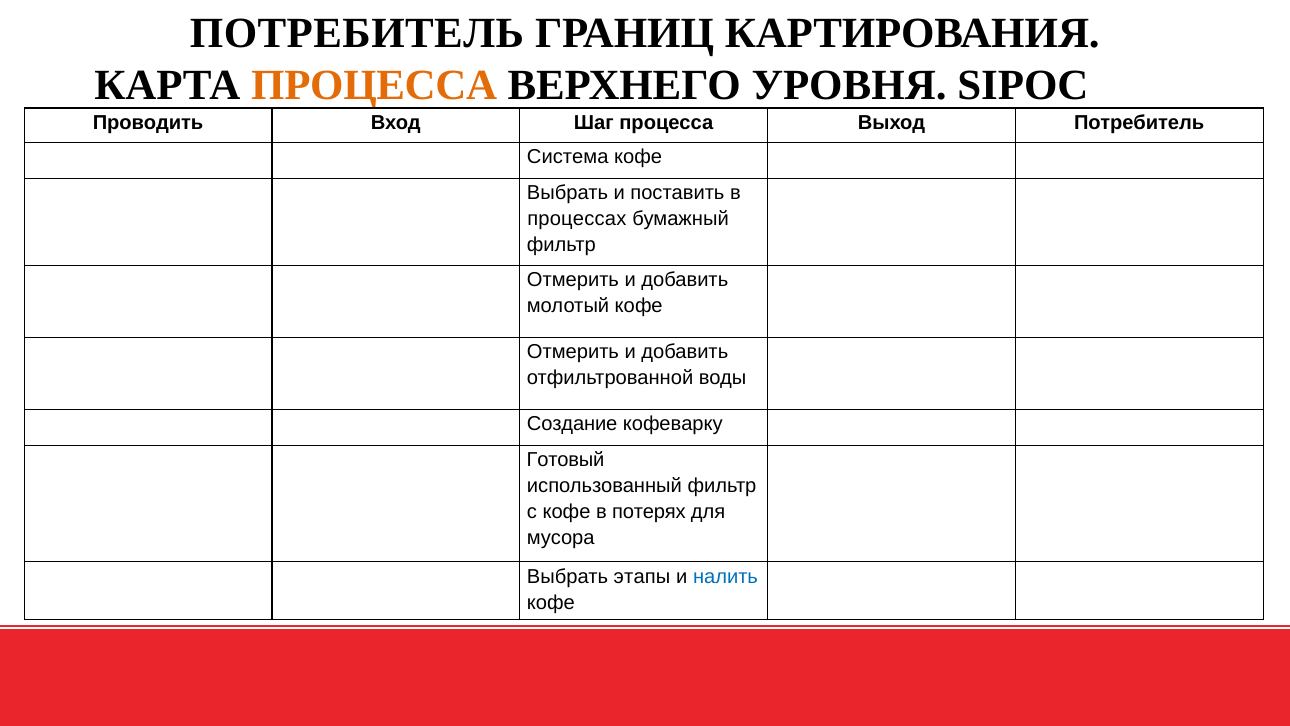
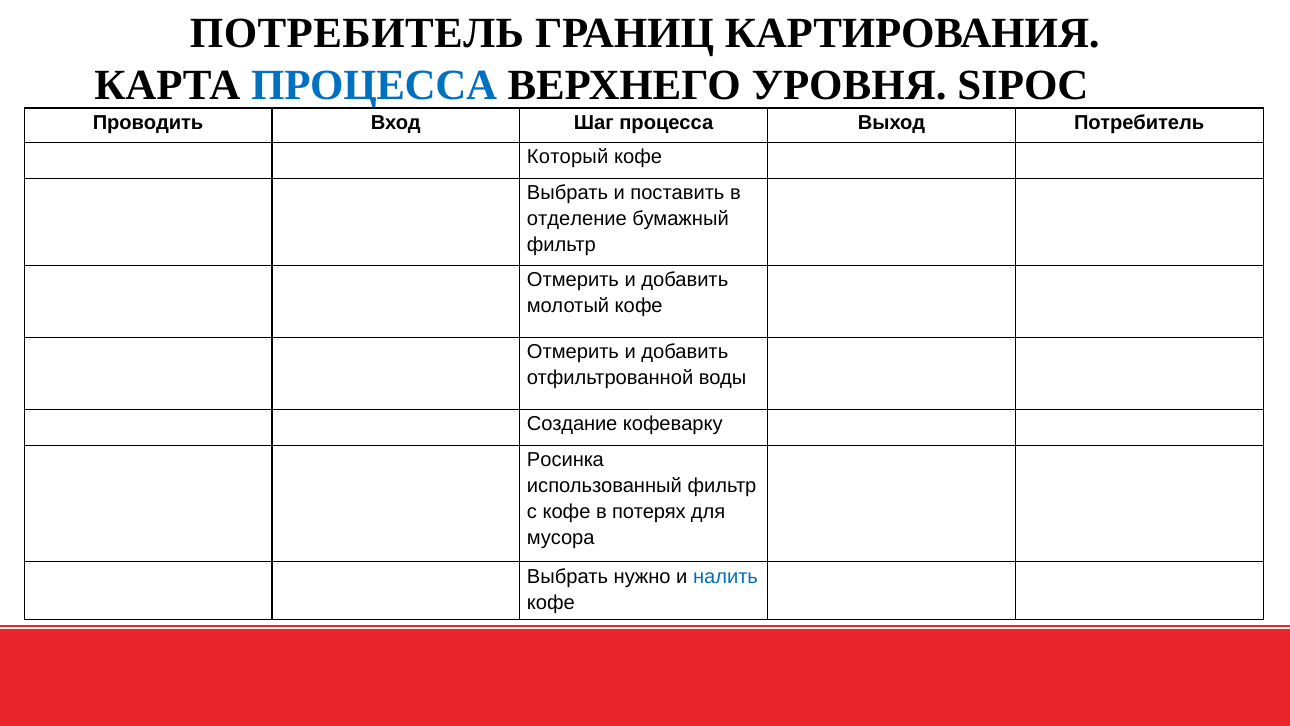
ПРОЦЕССА at (374, 85) colour: orange -> blue
Система: Система -> Который
процессах: процессах -> отделение
Готовый: Готовый -> Росинка
этапы: этапы -> нужно
